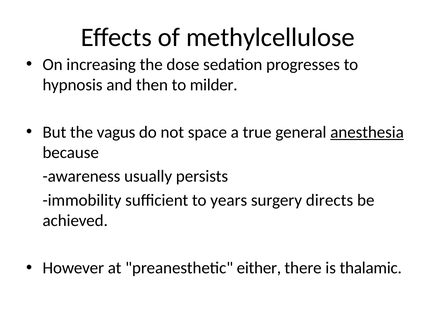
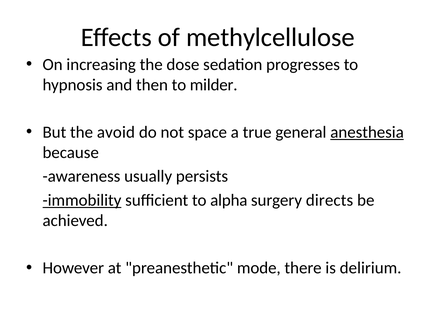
vagus: vagus -> avoid
immobility underline: none -> present
years: years -> alpha
either: either -> mode
thalamic: thalamic -> delirium
